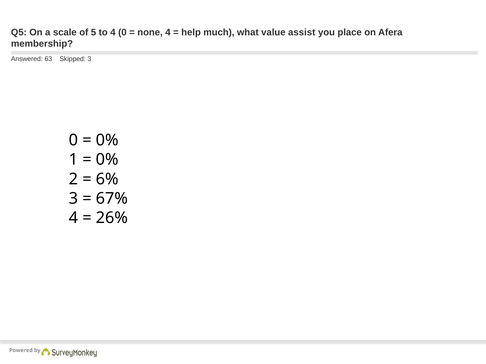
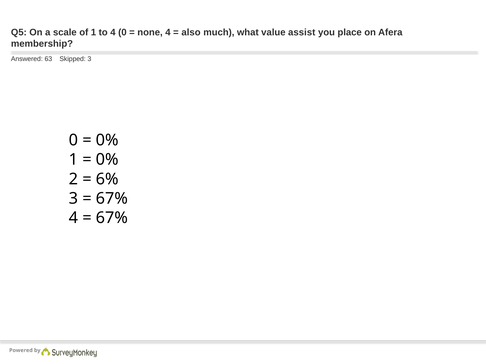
of 5: 5 -> 1
help: help -> also
26% at (112, 218): 26% -> 67%
